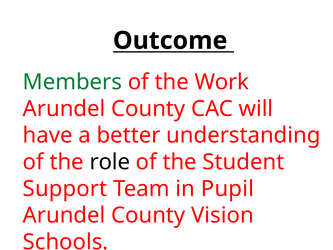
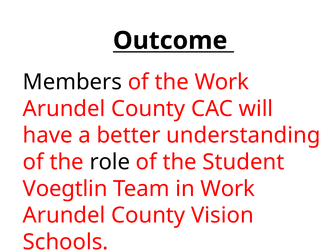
Members colour: green -> black
Support: Support -> Voegtlin
in Pupil: Pupil -> Work
